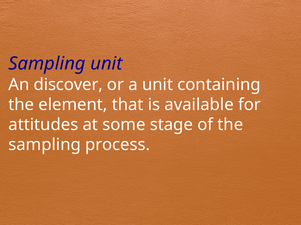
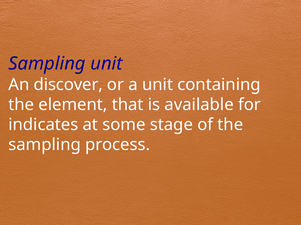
attitudes: attitudes -> indicates
